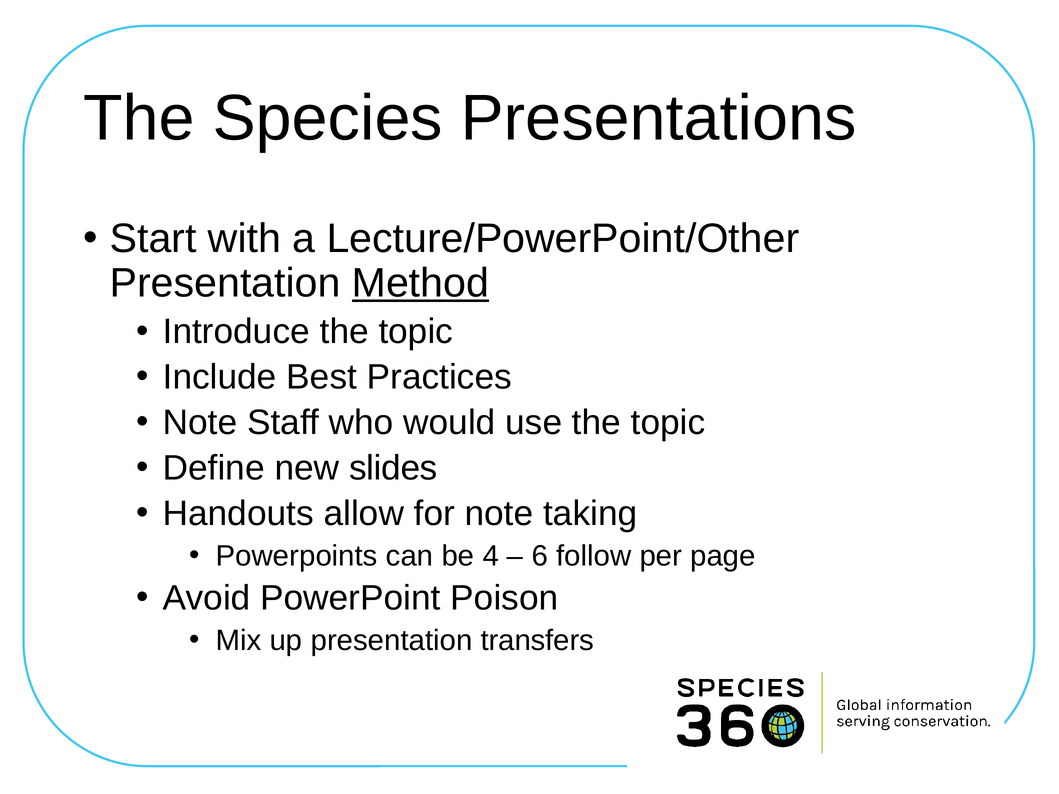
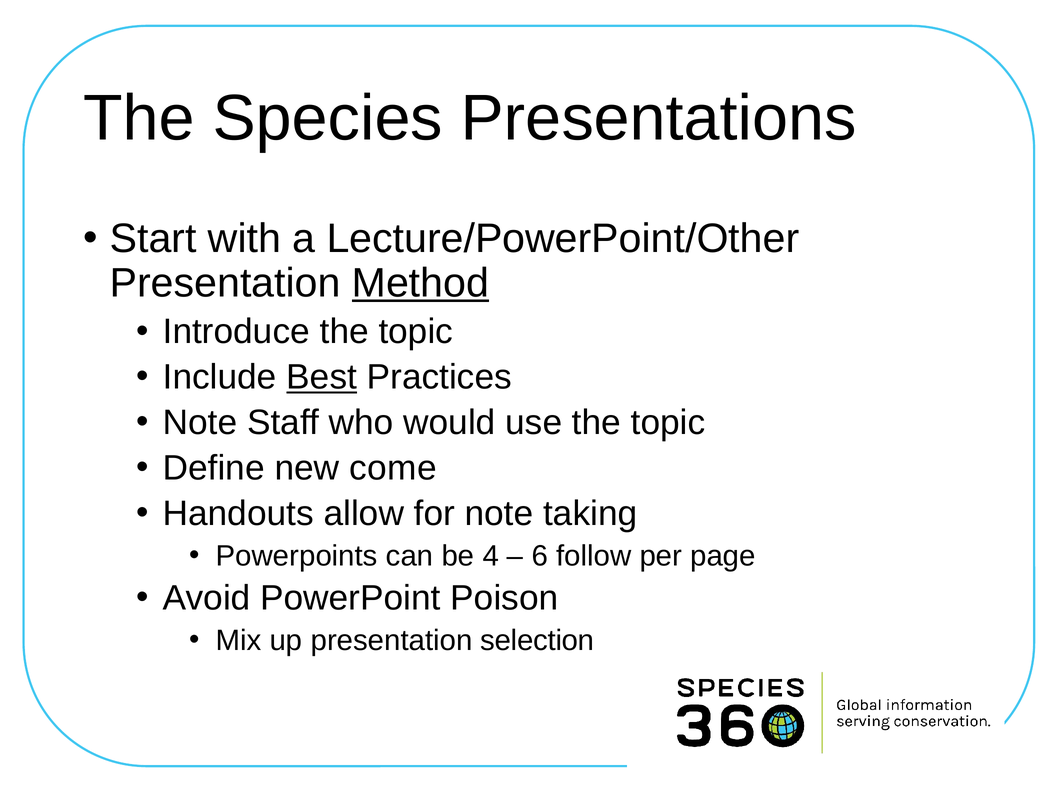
Best underline: none -> present
slides: slides -> come
transfers: transfers -> selection
